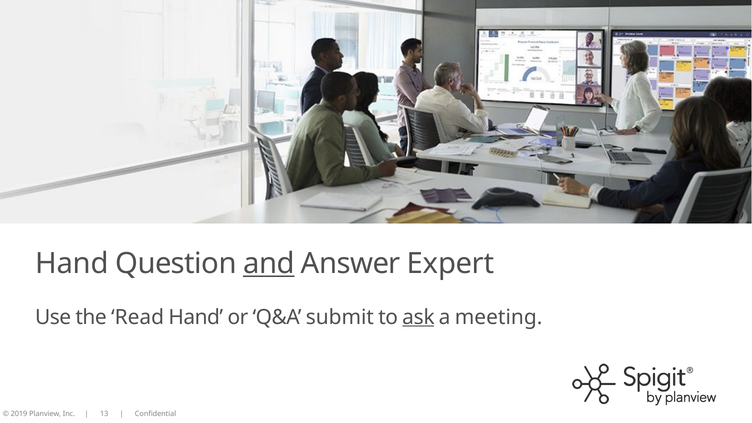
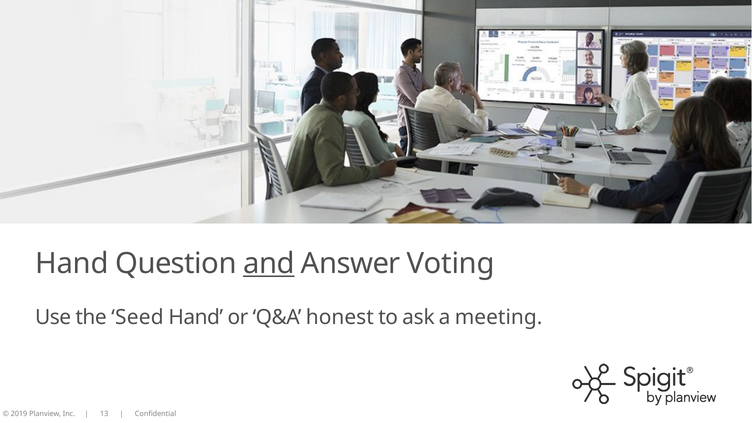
Expert: Expert -> Voting
Read: Read -> Seed
submit: submit -> honest
ask underline: present -> none
